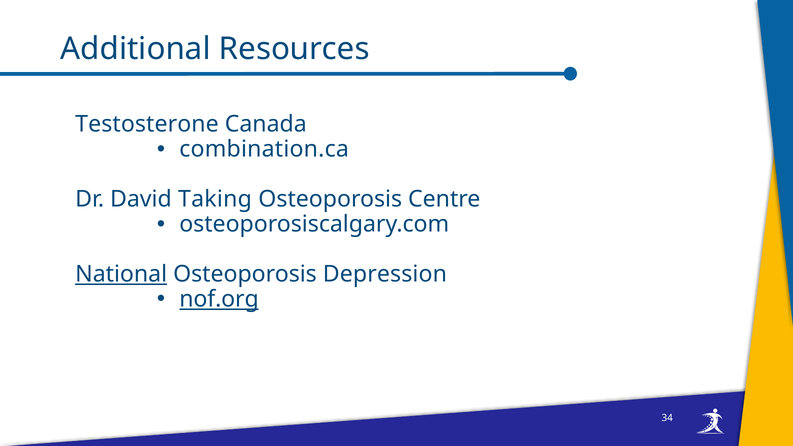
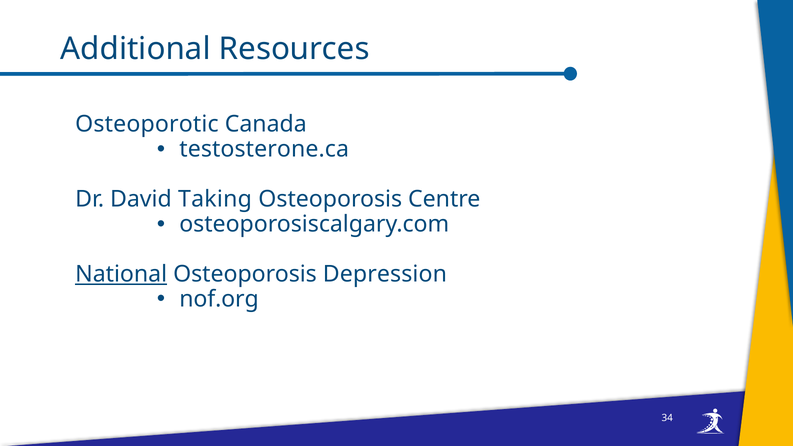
Testosterone: Testosterone -> Osteoporotic
combination.ca: combination.ca -> testosterone.ca
nof.org underline: present -> none
